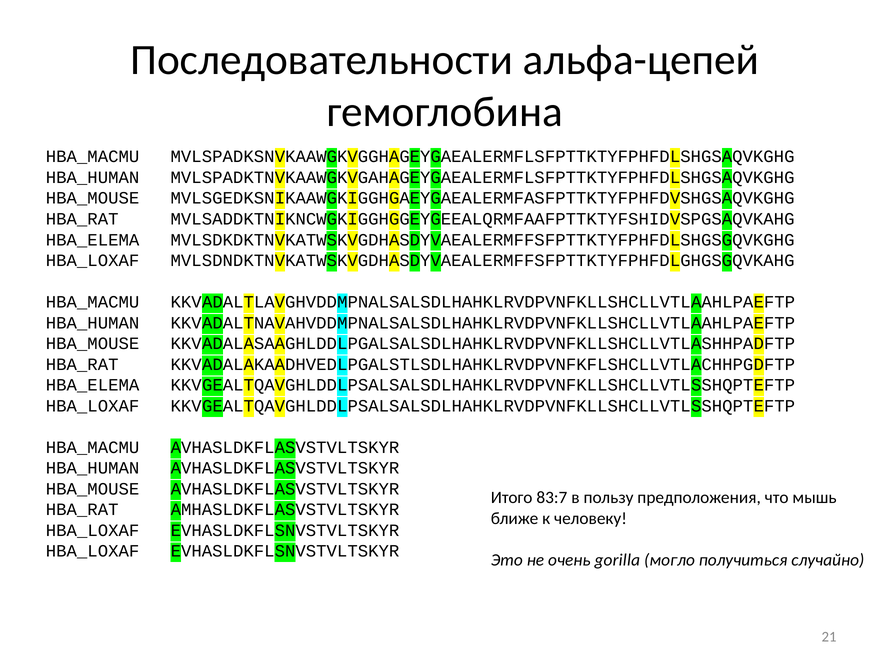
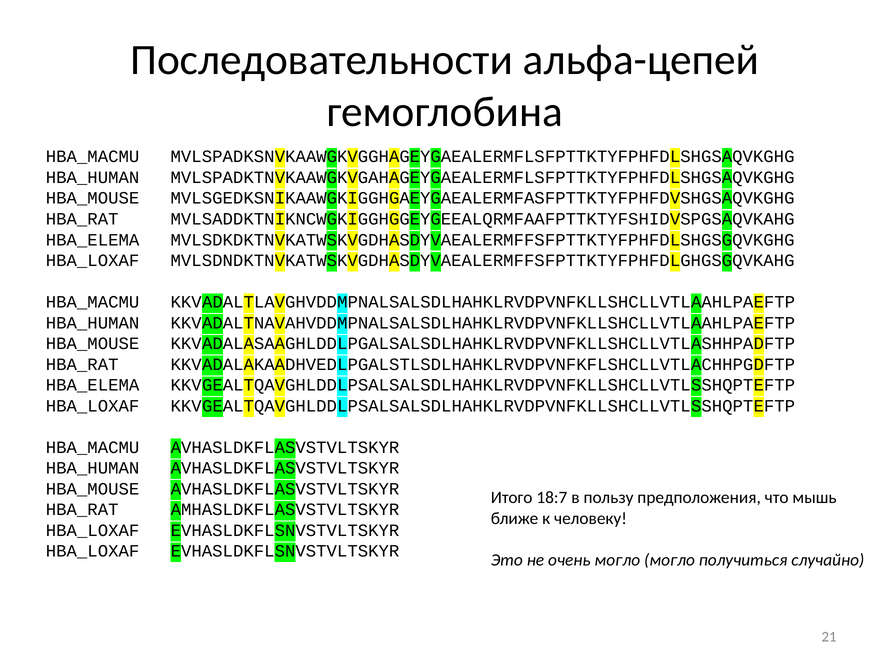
83:7: 83:7 -> 18:7
очень gorilla: gorilla -> могло
